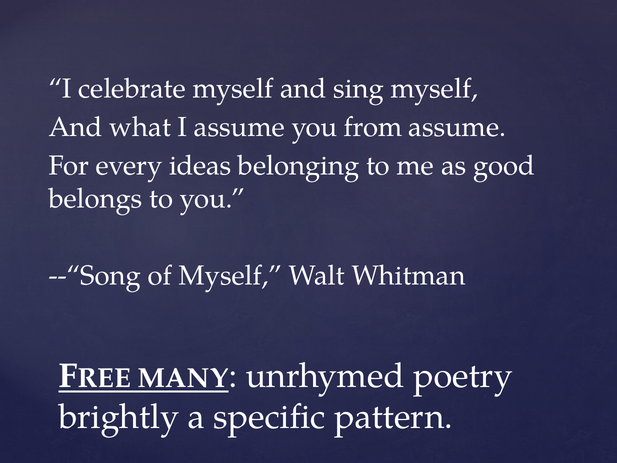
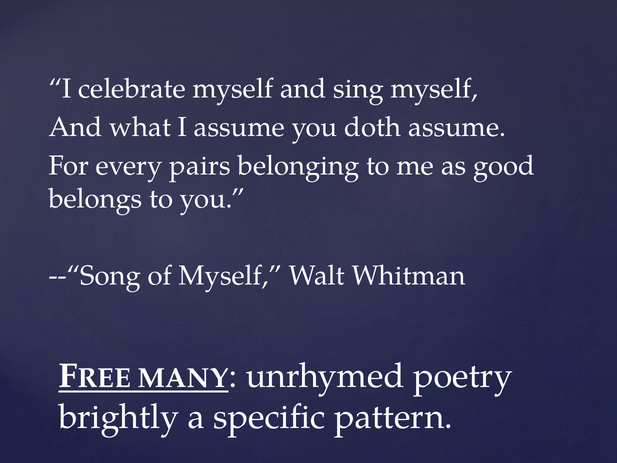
from: from -> doth
ideas: ideas -> pairs
